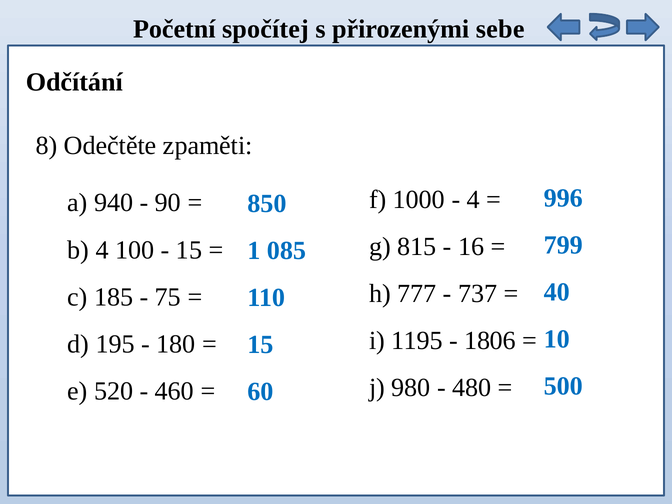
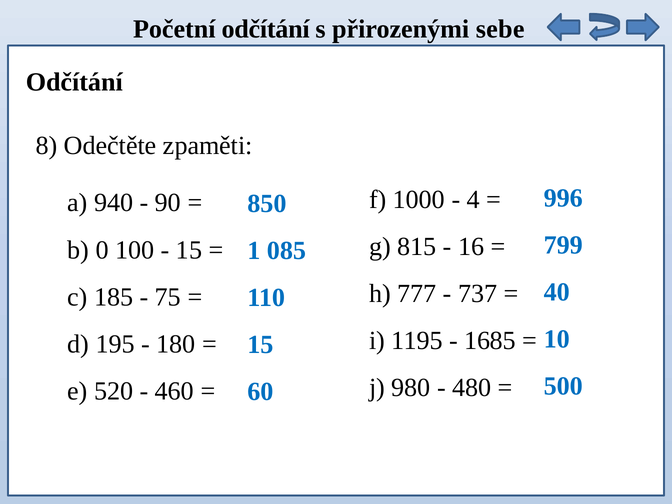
Početní spočítej: spočítej -> odčítání
b 4: 4 -> 0
1806: 1806 -> 1685
